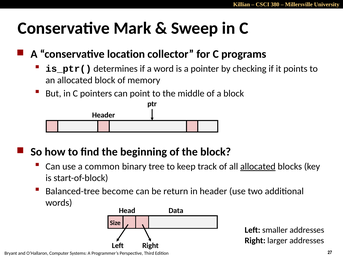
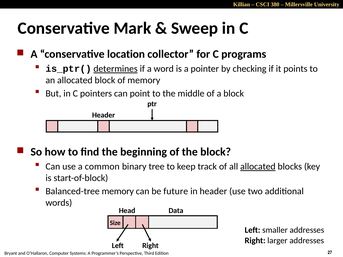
determines underline: none -> present
Balanced-tree become: become -> memory
return: return -> future
